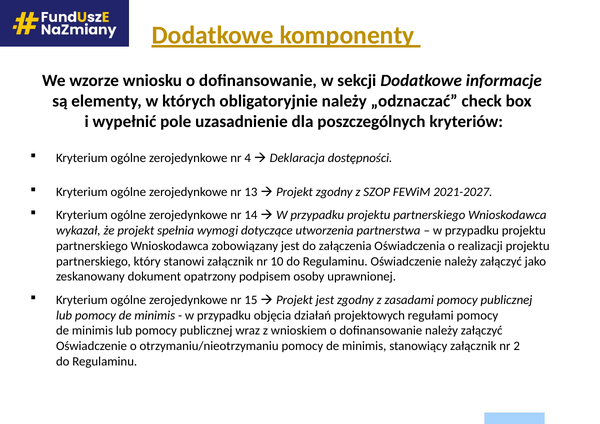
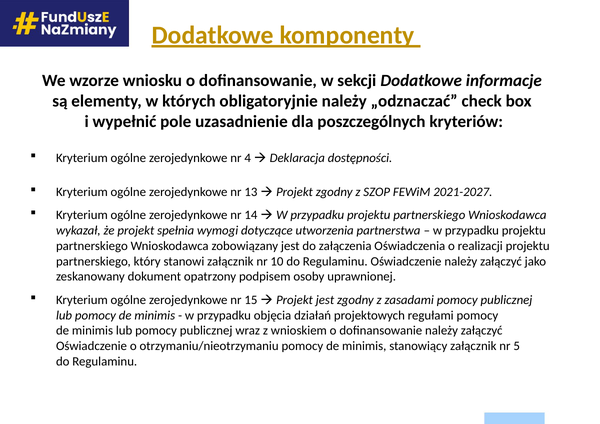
2: 2 -> 5
